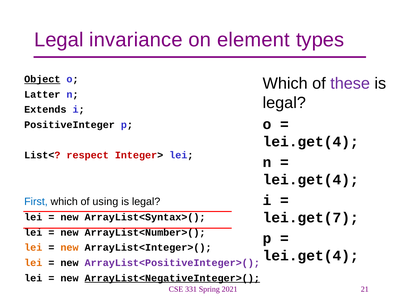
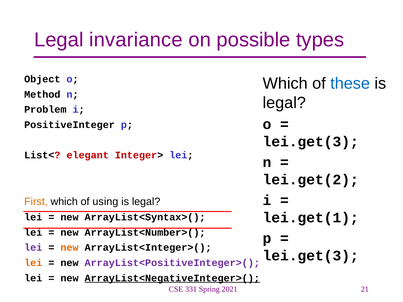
element: element -> possible
Object underline: present -> none
these colour: purple -> blue
Latter: Latter -> Method
Extends: Extends -> Problem
lei.get(4 at (311, 142): lei.get(4 -> lei.get(3
respect: respect -> elegant
lei.get(4 at (311, 180): lei.get(4 -> lei.get(2
First colour: blue -> orange
lei.get(7: lei.get(7 -> lei.get(1
lei at (33, 248) colour: orange -> purple
lei.get(4 at (311, 256): lei.get(4 -> lei.get(3
